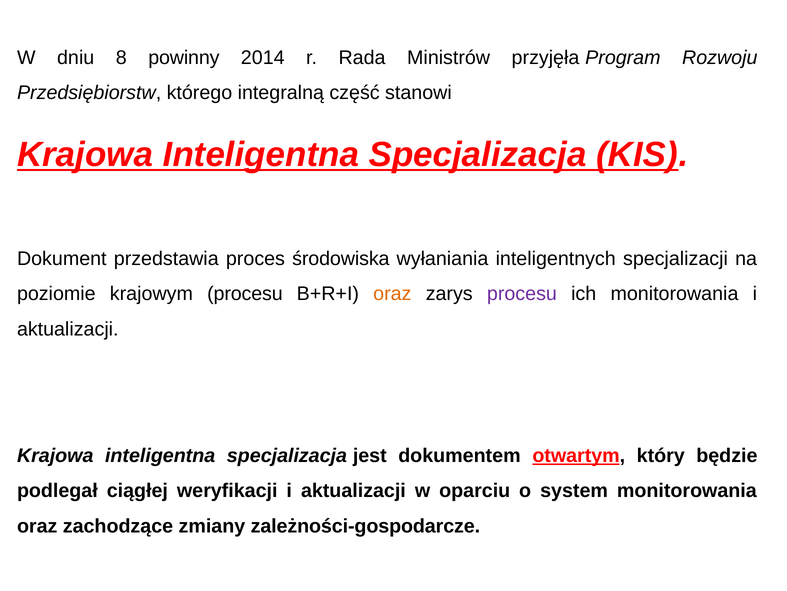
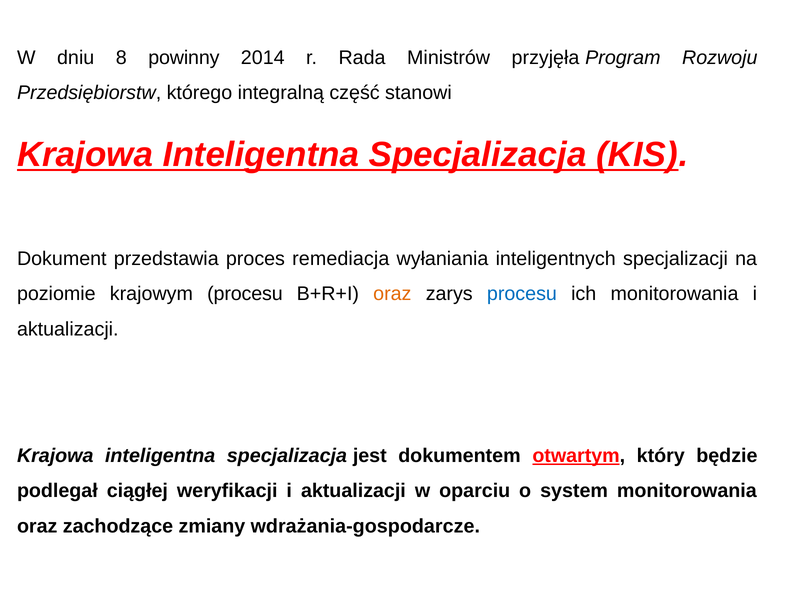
środowiska: środowiska -> remediacja
procesu at (522, 294) colour: purple -> blue
zależności-gospodarcze: zależności-gospodarcze -> wdrażania-gospodarcze
